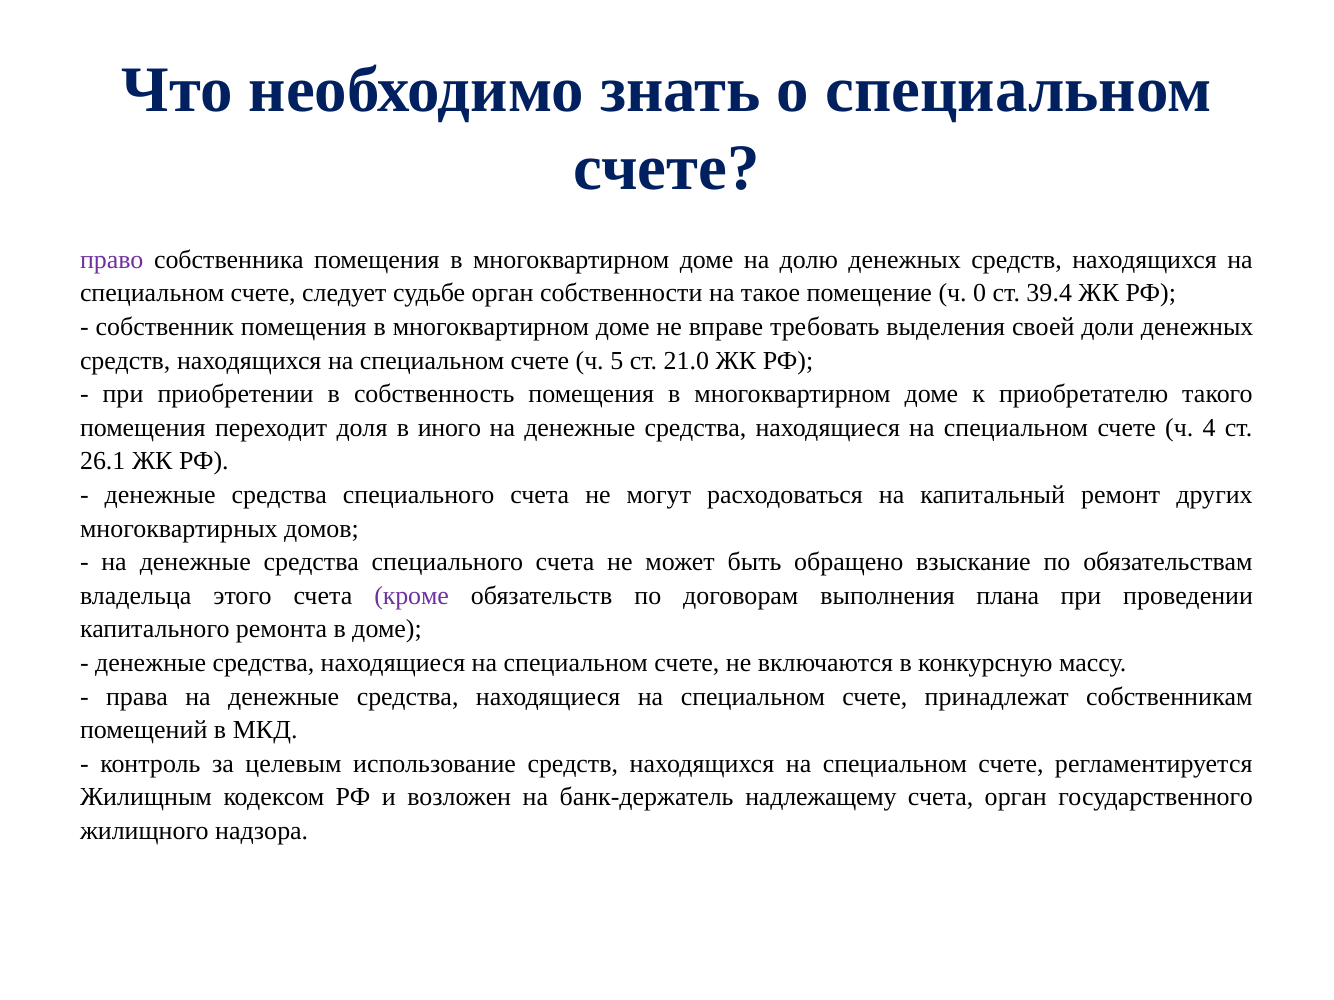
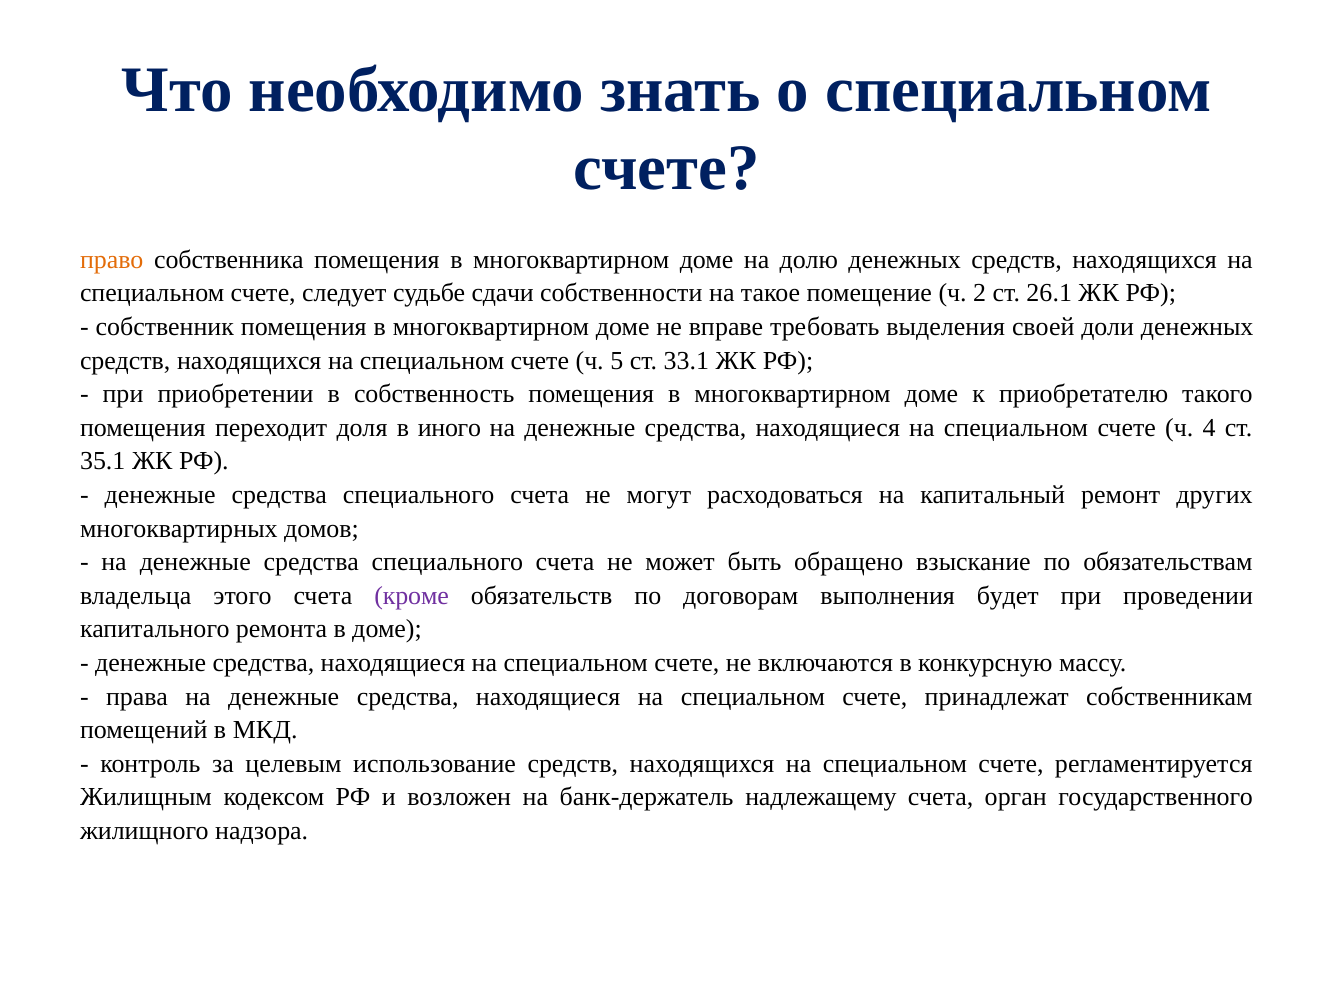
право colour: purple -> orange
судьбе орган: орган -> сдачи
0: 0 -> 2
39.4: 39.4 -> 26.1
21.0: 21.0 -> 33.1
26.1: 26.1 -> 35.1
плана: плана -> будет
